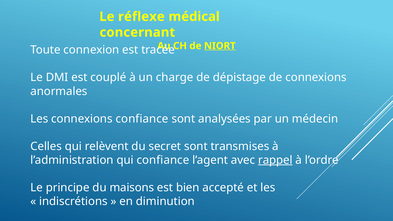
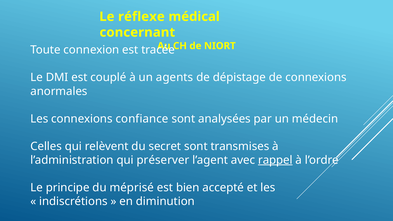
NIORT underline: present -> none
charge: charge -> agents
qui confiance: confiance -> préserver
maisons: maisons -> méprisé
